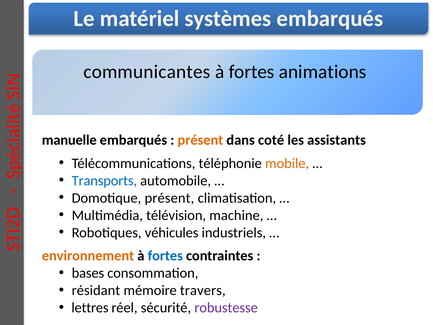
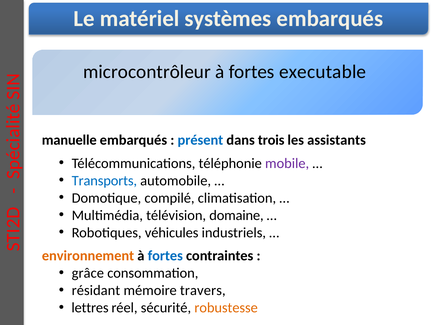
communicantes: communicantes -> microcontrôleur
animations: animations -> executable
présent at (200, 140) colour: orange -> blue
coté: coté -> trois
mobile colour: orange -> purple
Domotique présent: présent -> compilé
machine: machine -> domaine
bases: bases -> grâce
robustesse colour: purple -> orange
